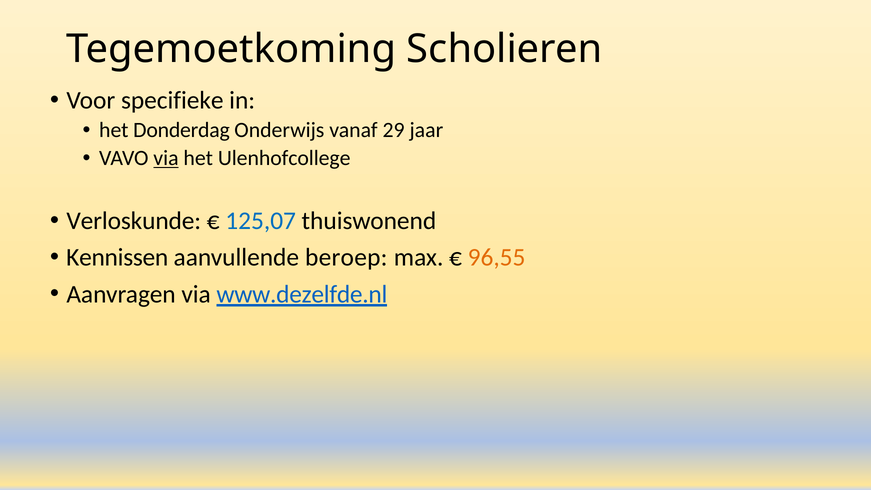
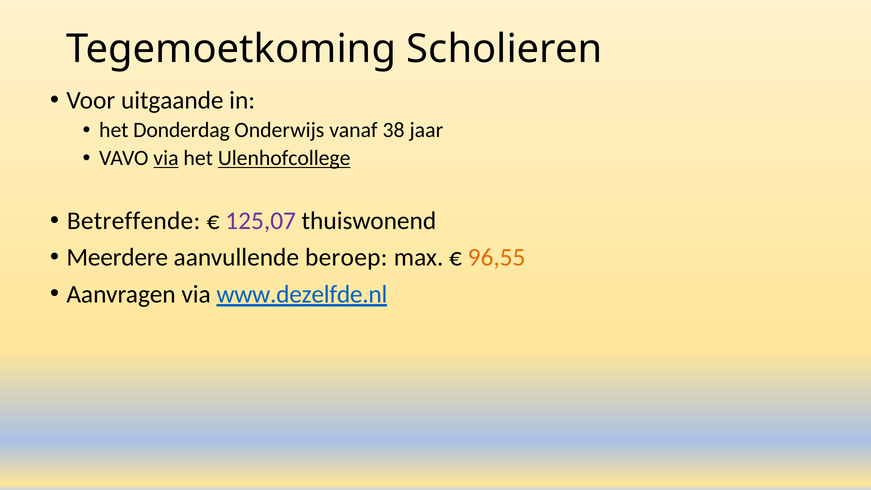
specifieke: specifieke -> uitgaande
29: 29 -> 38
Ulenhofcollege underline: none -> present
Verloskunde: Verloskunde -> Betreffende
125,07 colour: blue -> purple
Kennissen: Kennissen -> Meerdere
